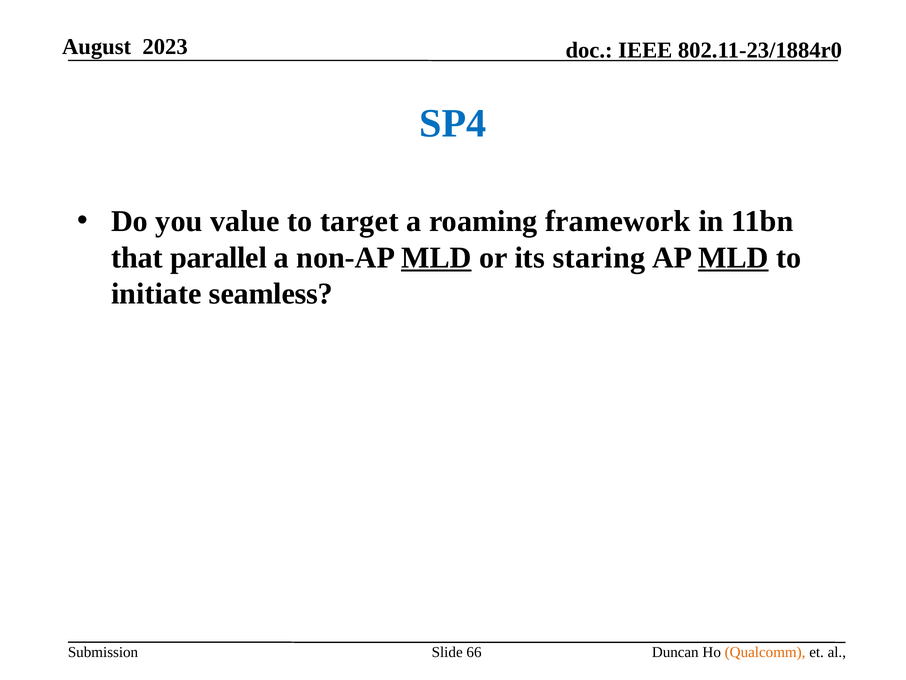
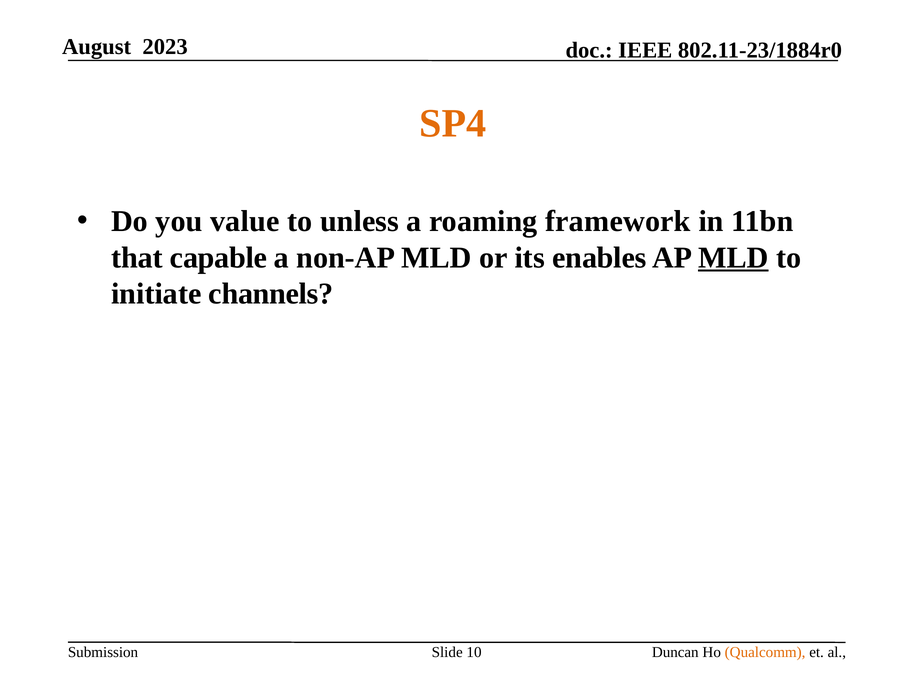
SP4 colour: blue -> orange
target: target -> unless
parallel: parallel -> capable
MLD at (436, 257) underline: present -> none
staring: staring -> enables
seamless: seamless -> channels
66: 66 -> 10
